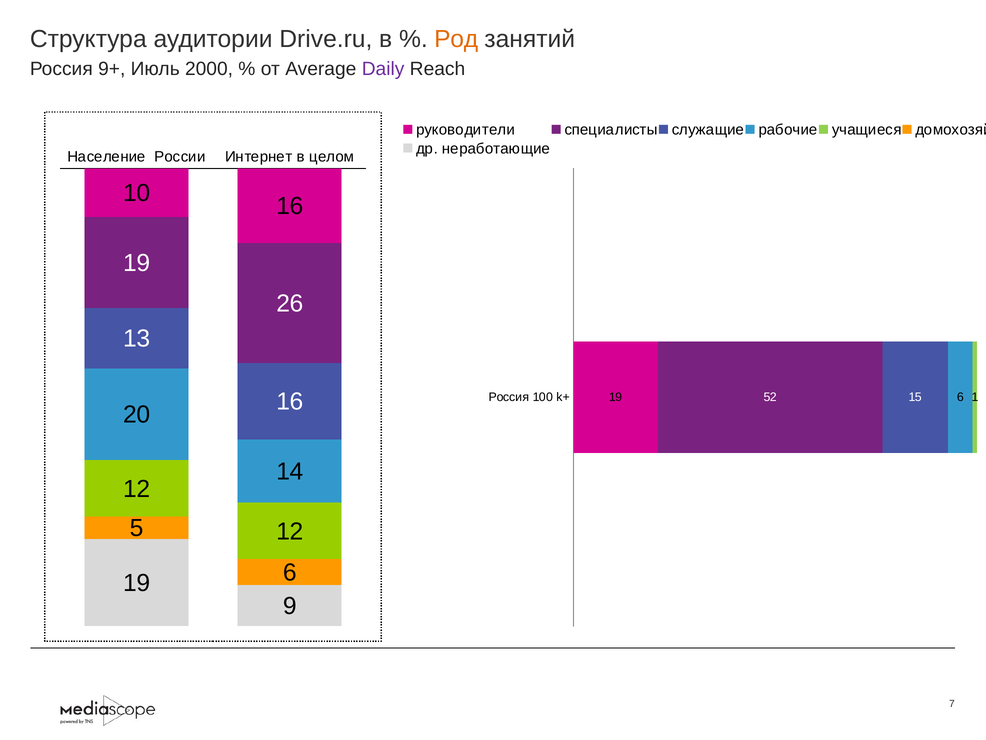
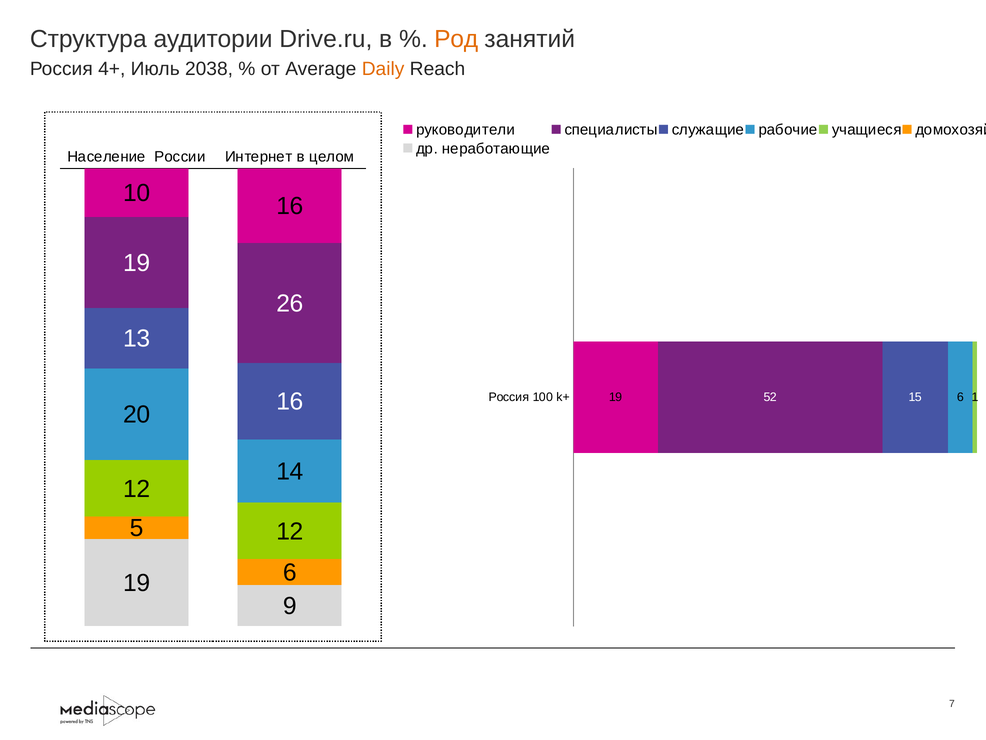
9+: 9+ -> 4+
2000: 2000 -> 2038
Daily colour: purple -> orange
